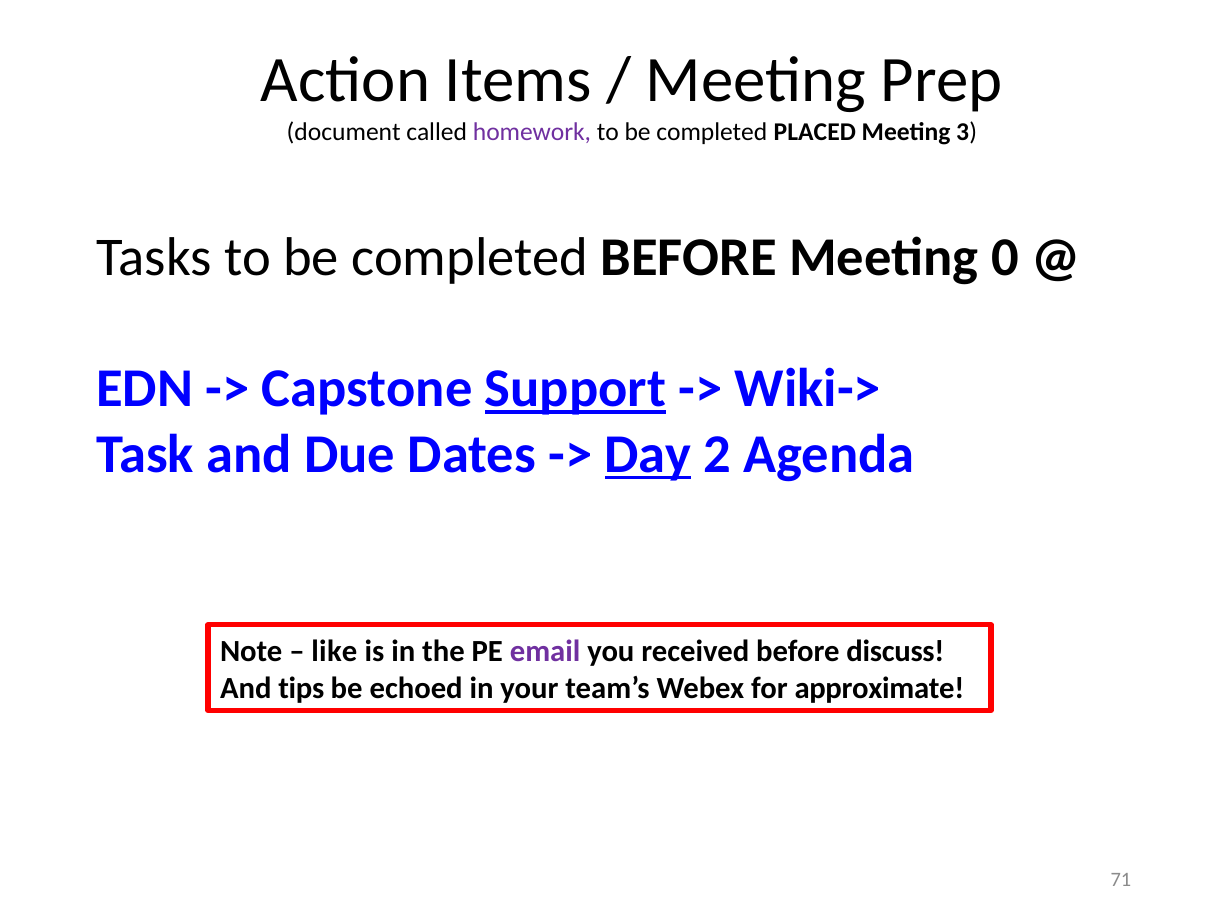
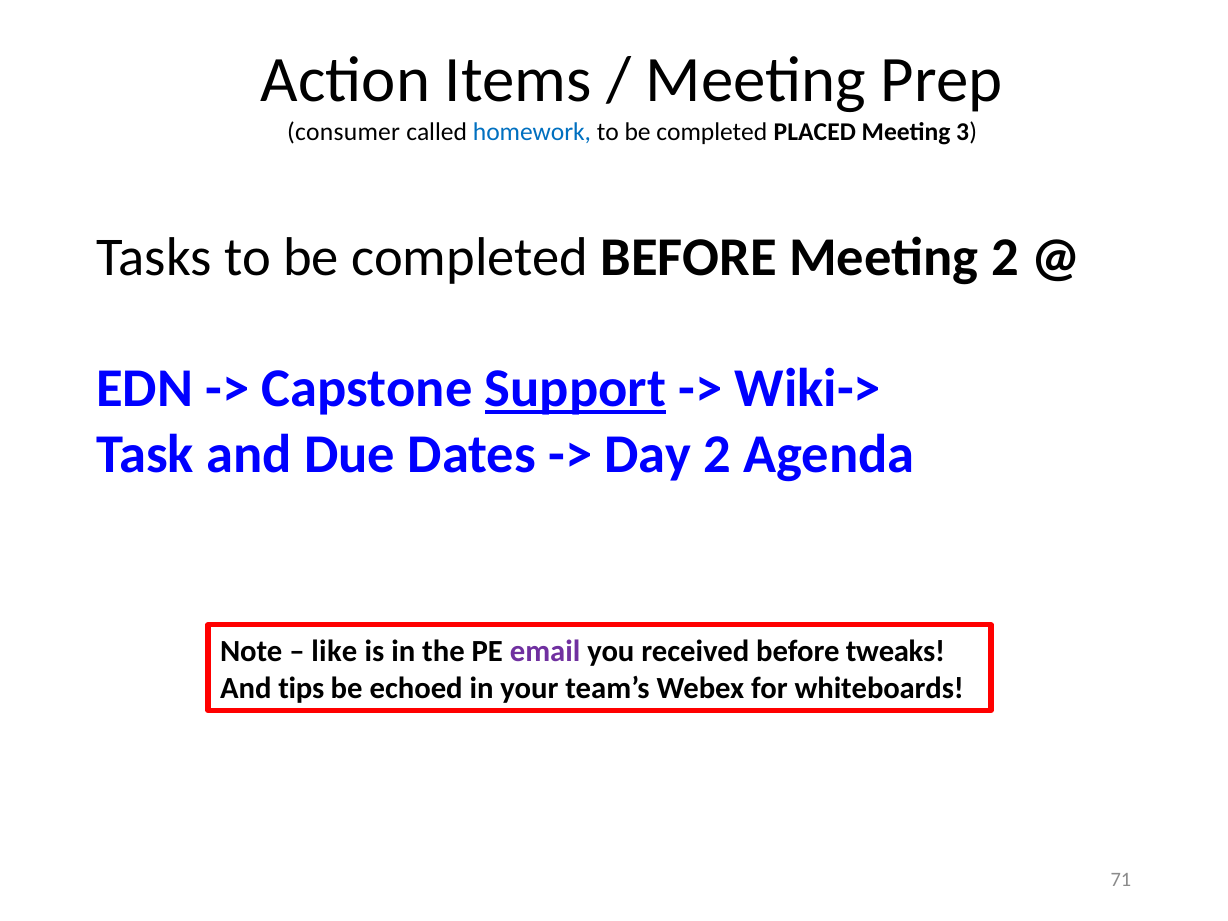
document: document -> consumer
homework colour: purple -> blue
Meeting 0: 0 -> 2
Day underline: present -> none
discuss: discuss -> tweaks
approximate: approximate -> whiteboards
